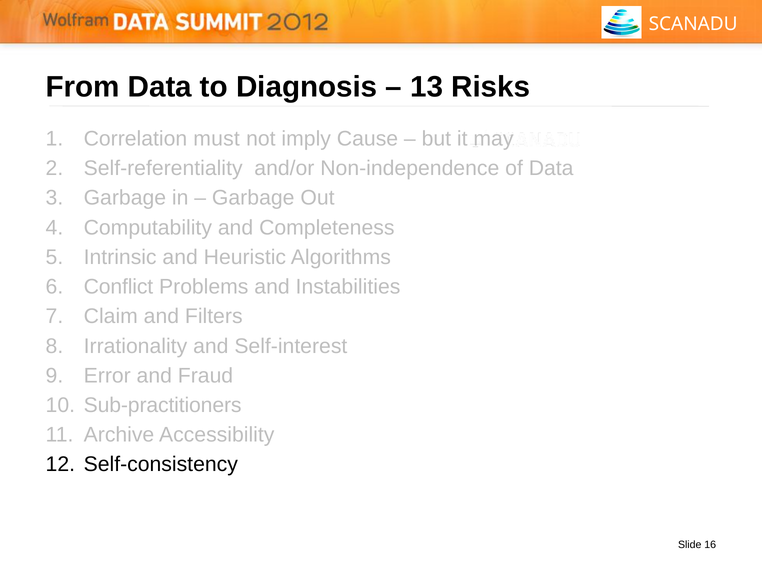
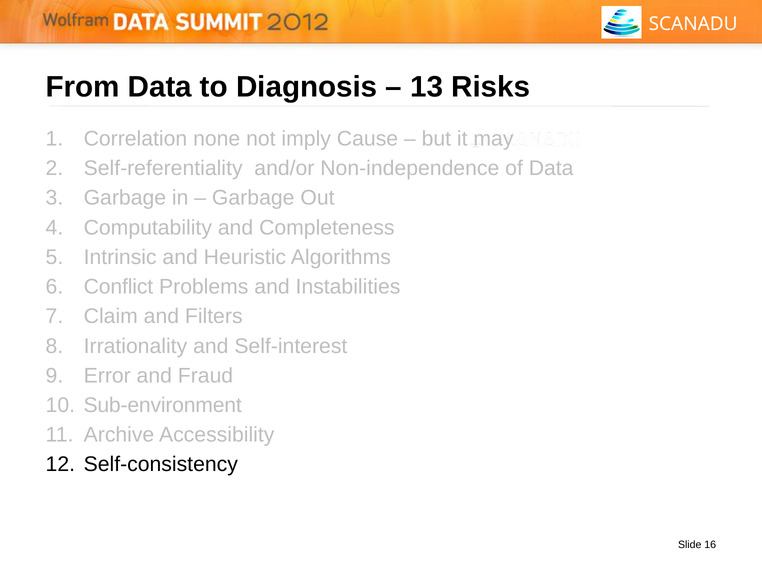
must: must -> none
Sub-practitioners: Sub-practitioners -> Sub-environment
